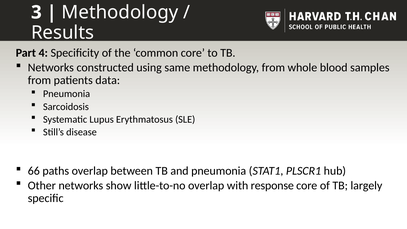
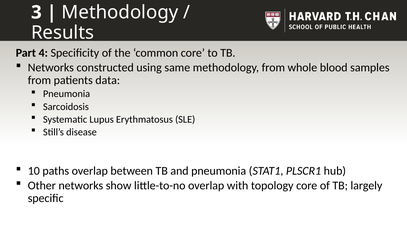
66: 66 -> 10
response: response -> topology
